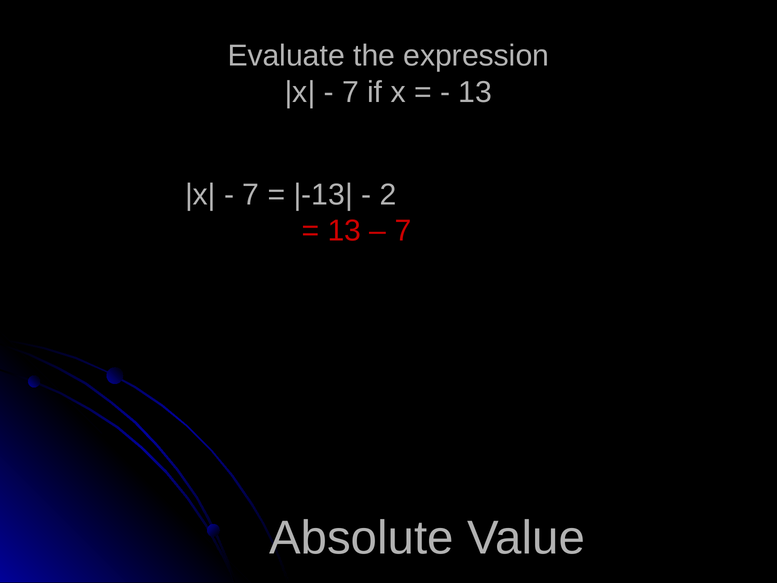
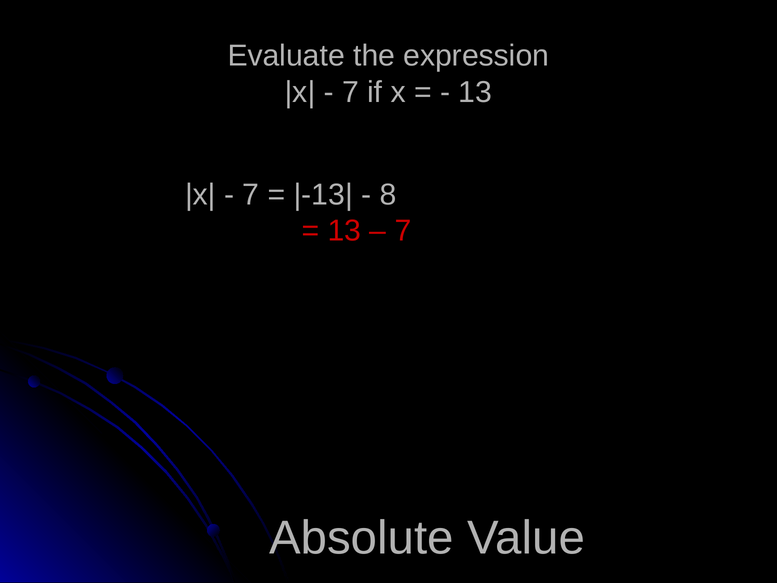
2: 2 -> 8
